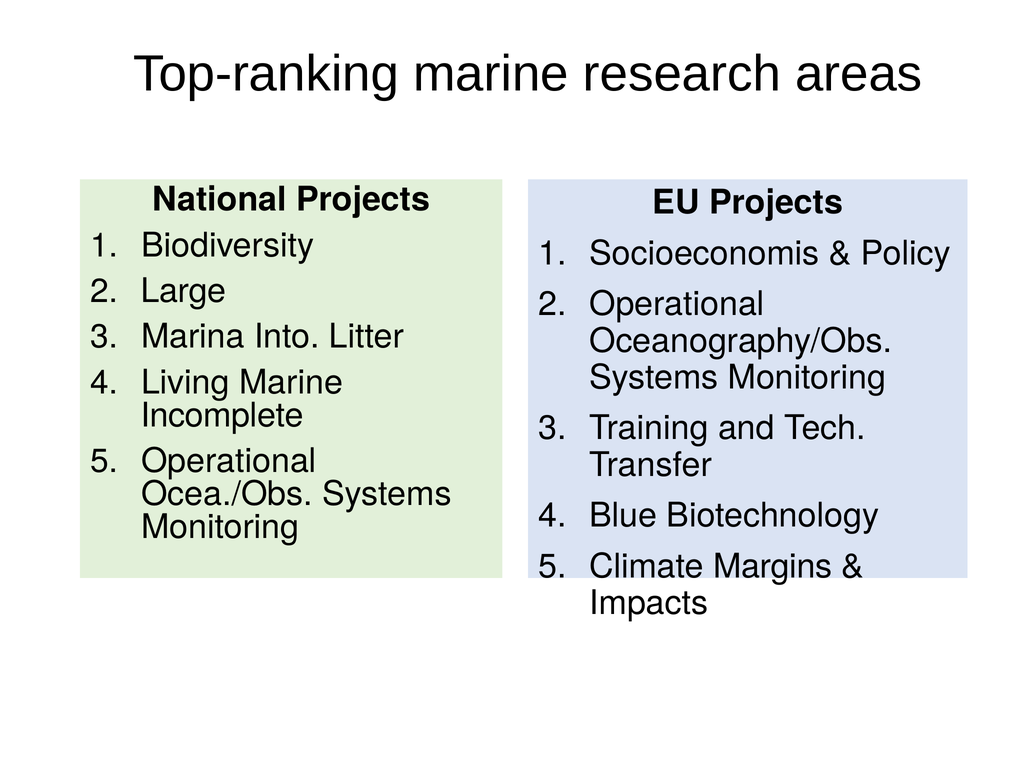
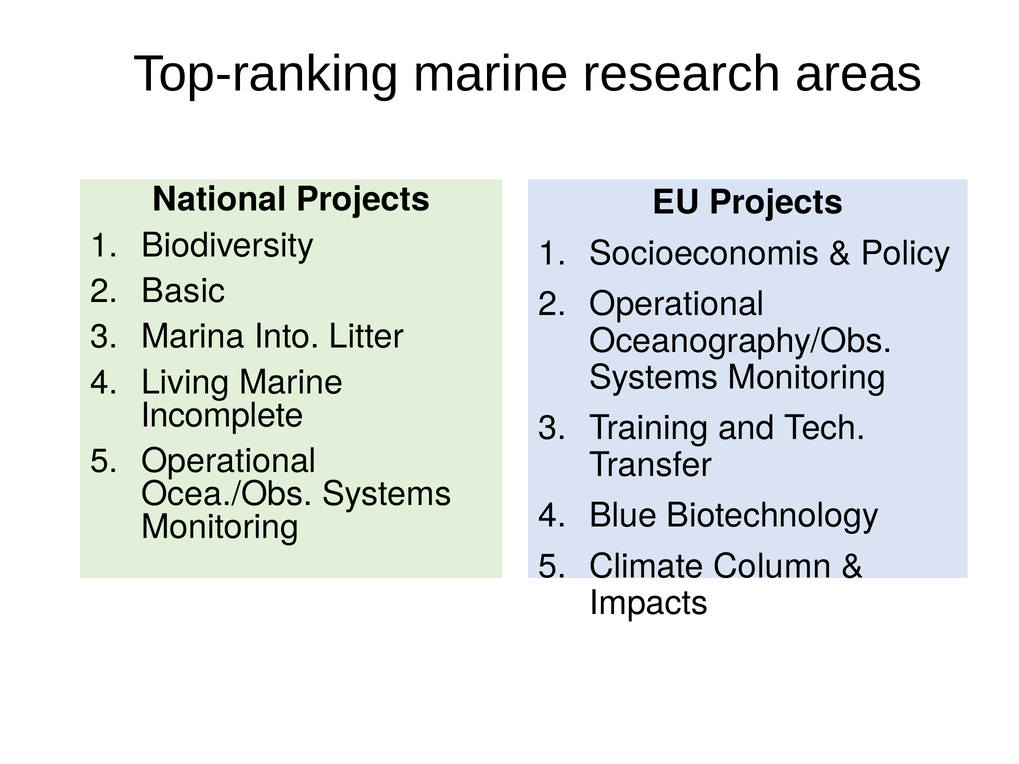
Large: Large -> Basic
Margins: Margins -> Column
